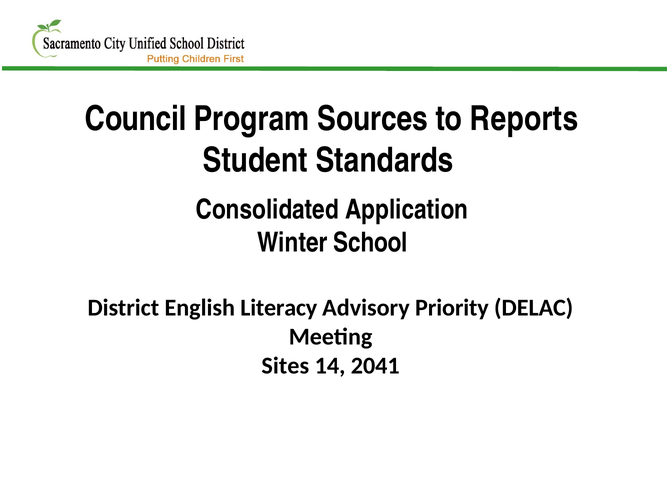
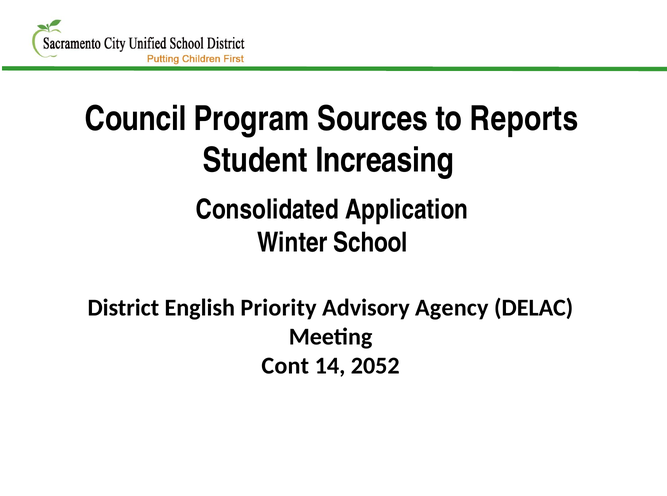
Standards: Standards -> Increasing
Literacy: Literacy -> Priority
Priority: Priority -> Agency
Sites: Sites -> Cont
2041: 2041 -> 2052
